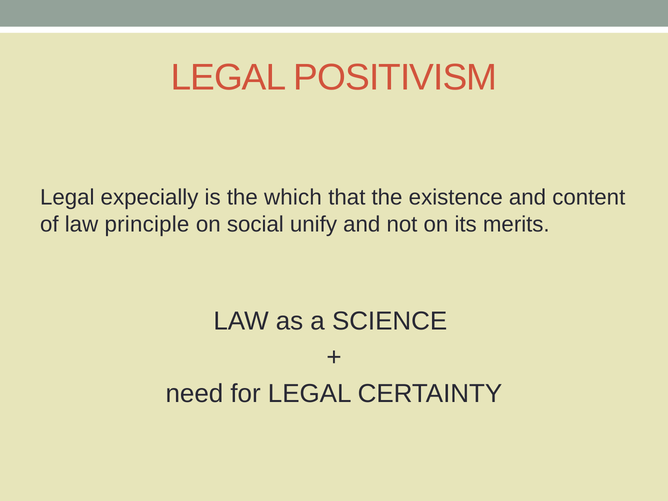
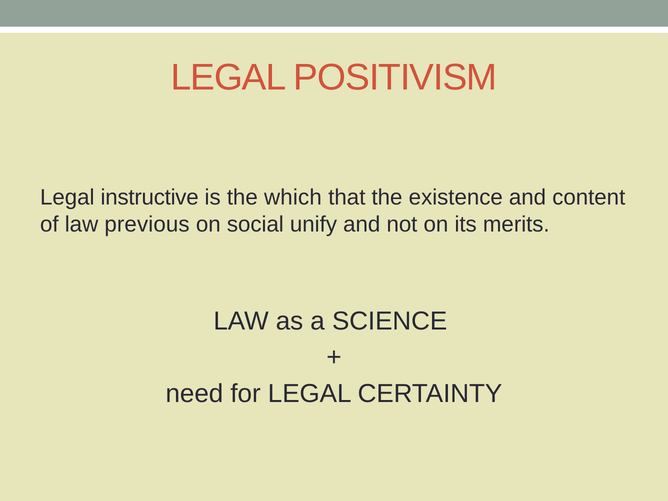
expecially: expecially -> instructive
principle: principle -> previous
